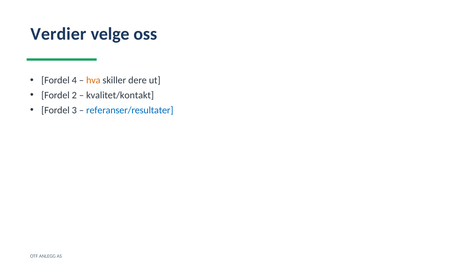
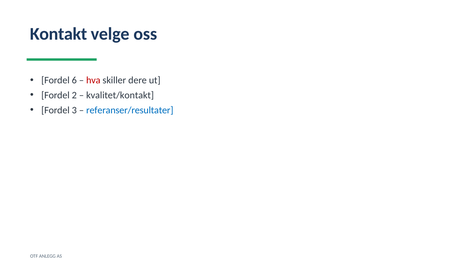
Verdier: Verdier -> Kontakt
4: 4 -> 6
hva colour: orange -> red
